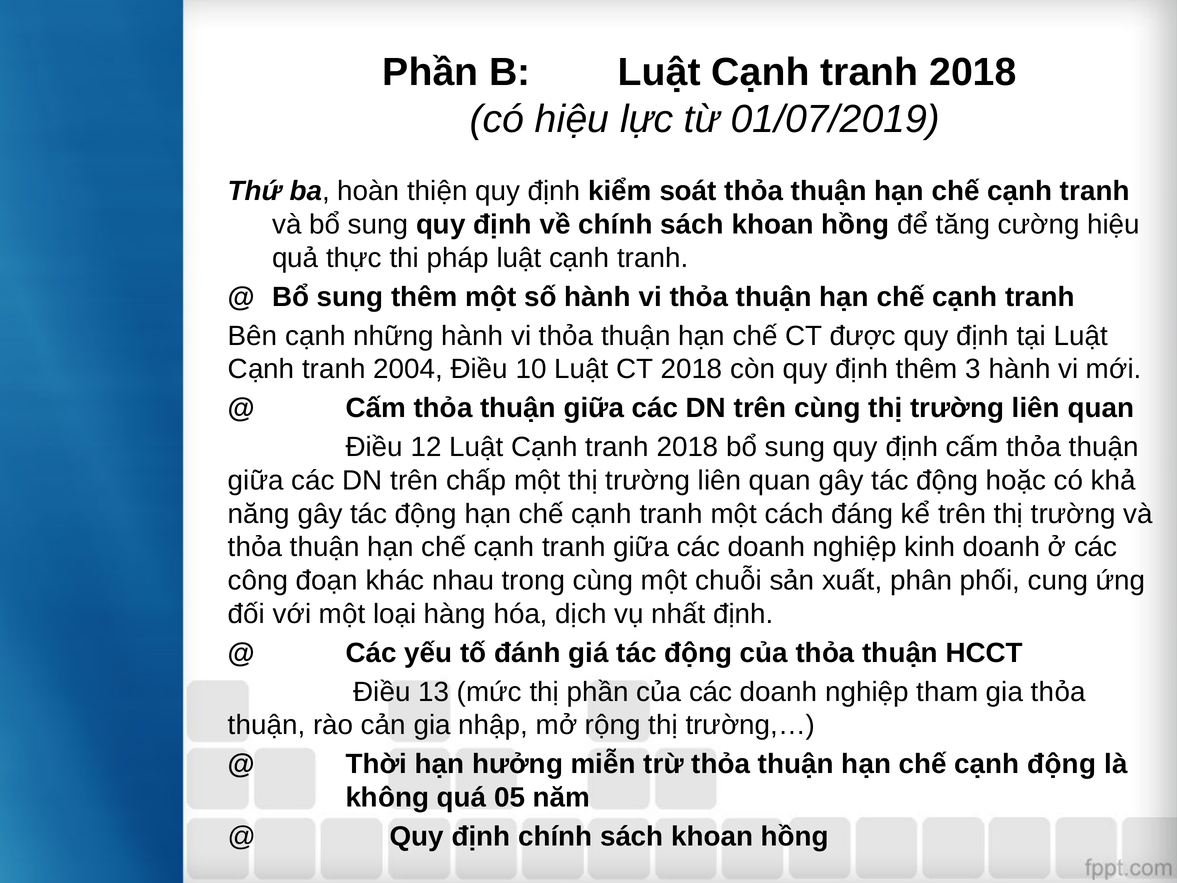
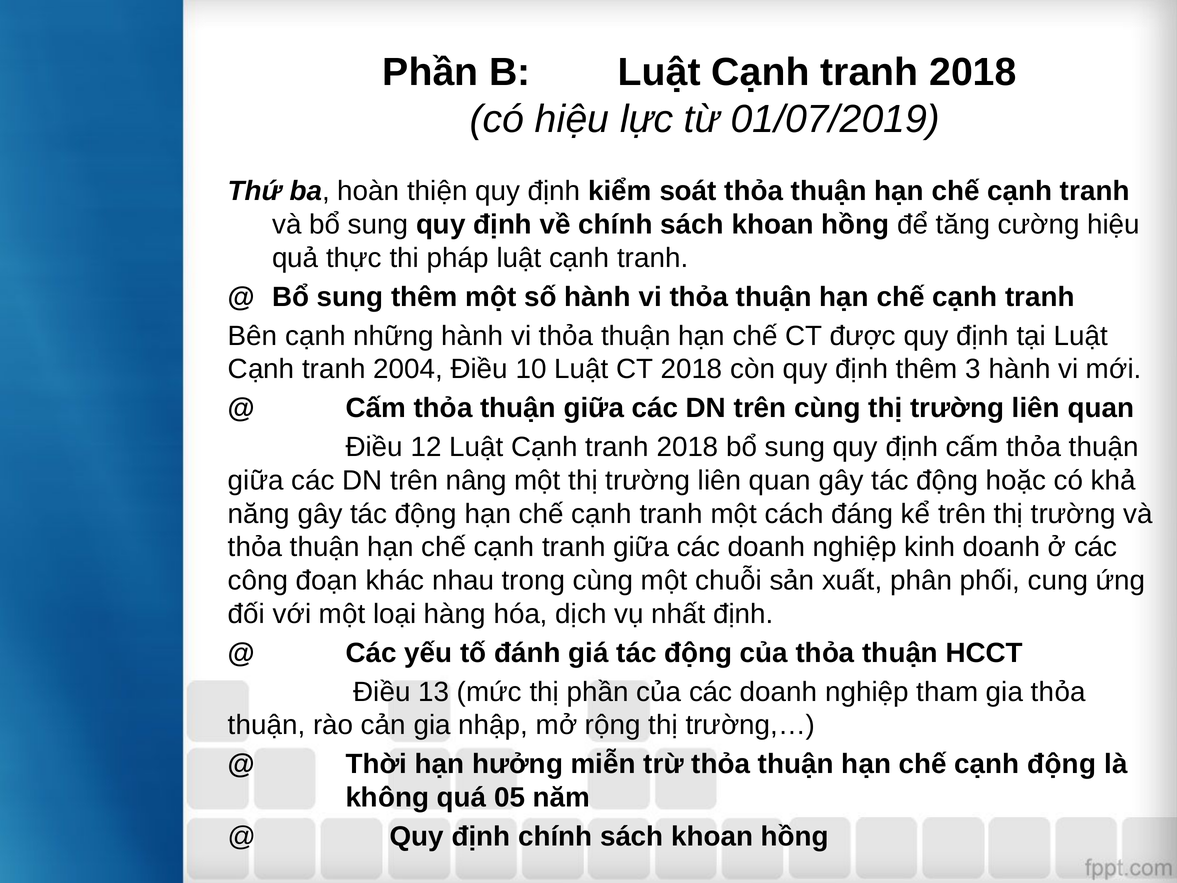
chấp: chấp -> nâng
